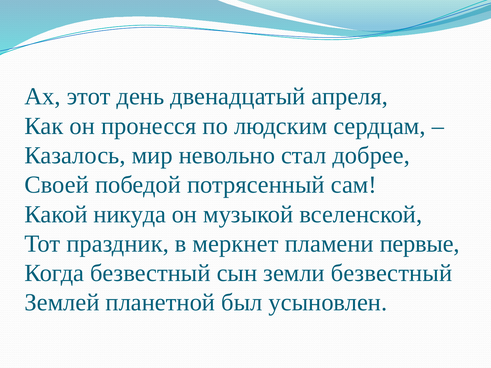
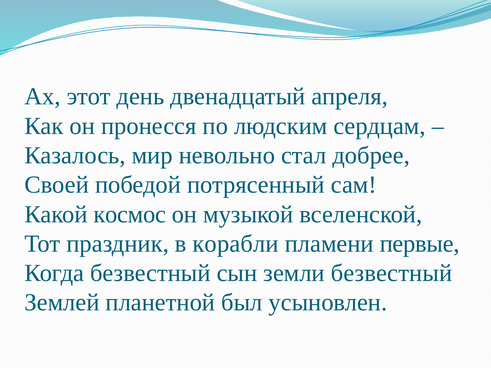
никуда: никуда -> космос
меркнет: меркнет -> корабли
